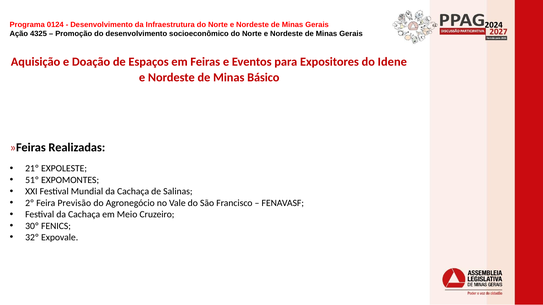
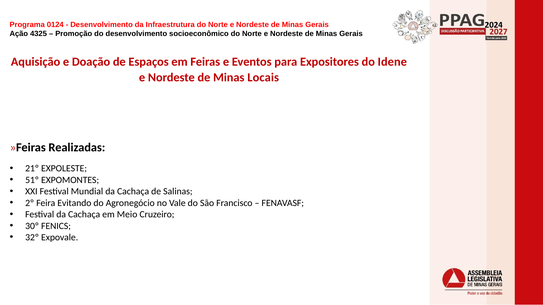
Básico: Básico -> Locais
Previsão: Previsão -> Evitando
